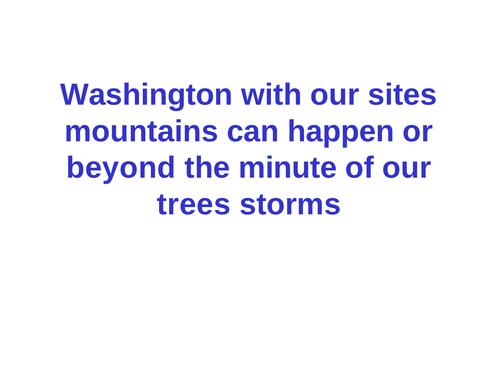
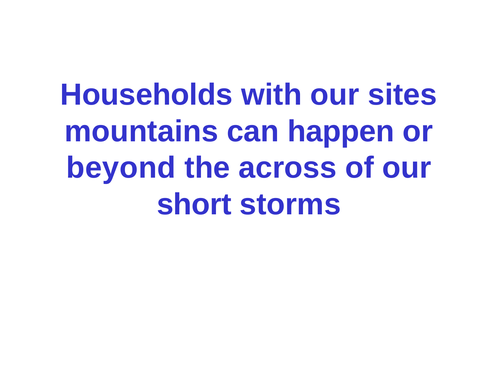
Washington: Washington -> Households
minute: minute -> across
trees: trees -> short
